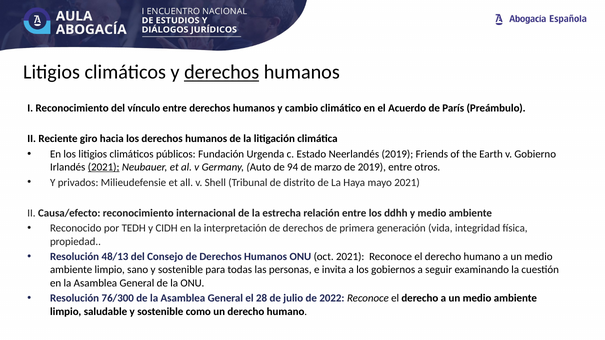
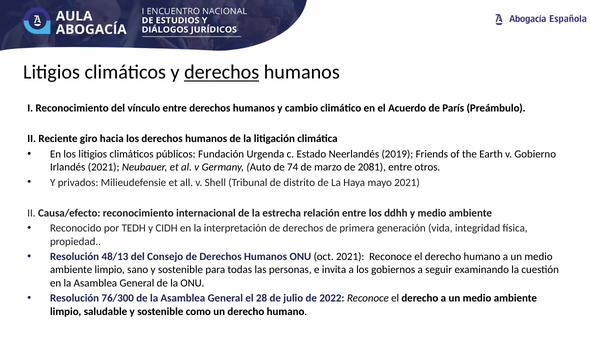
2021 at (104, 167) underline: present -> none
94: 94 -> 74
de 2019: 2019 -> 2081
